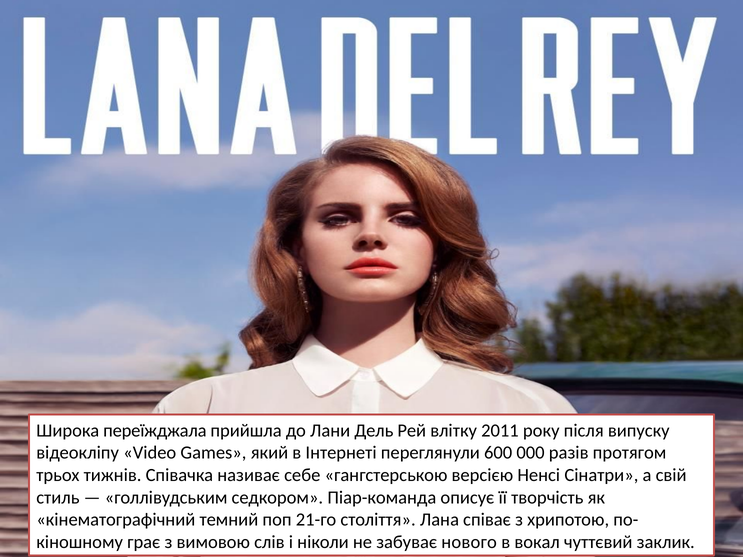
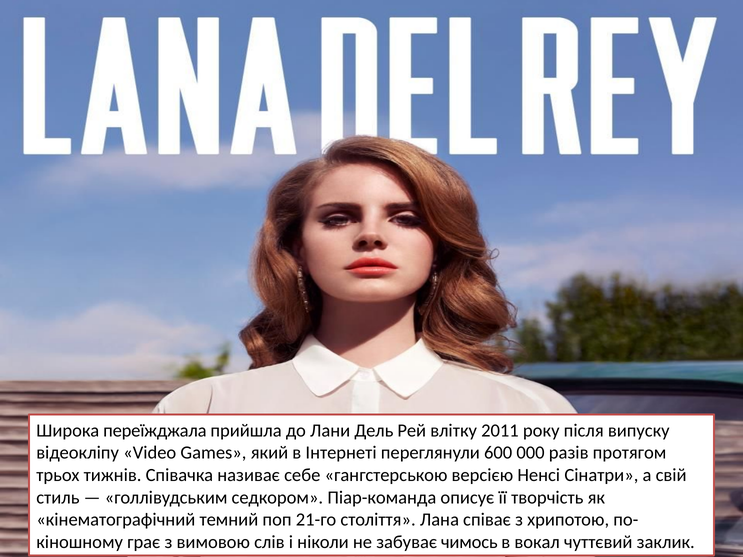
нового: нового -> чимось
